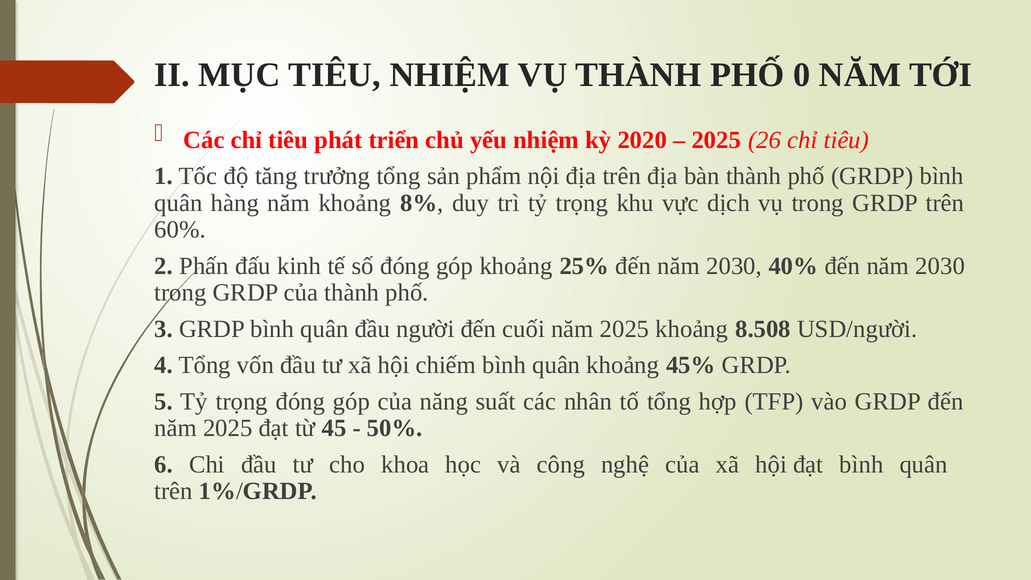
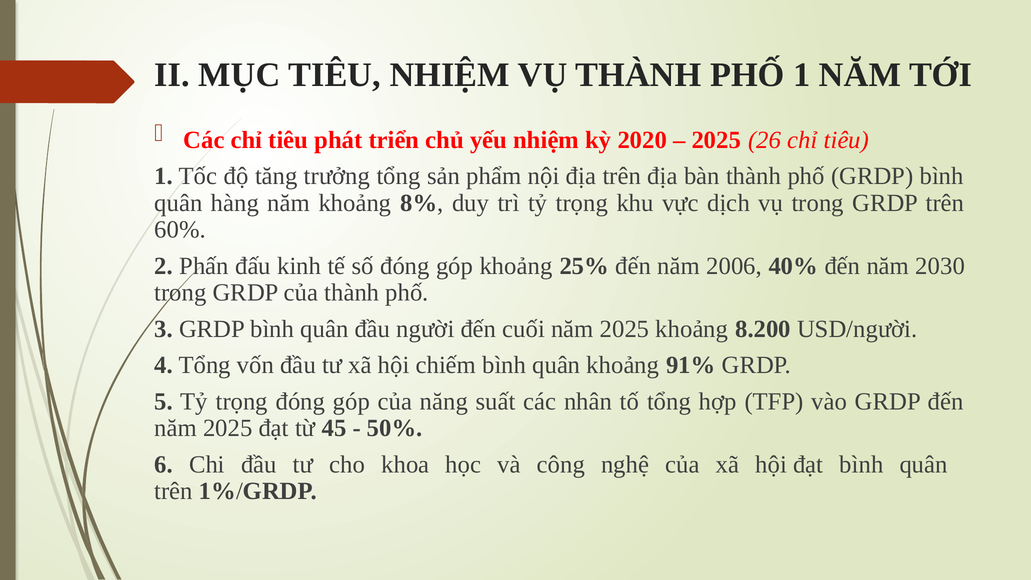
PHỐ 0: 0 -> 1
25% đến năm 2030: 2030 -> 2006
8.508: 8.508 -> 8.200
45%: 45% -> 91%
